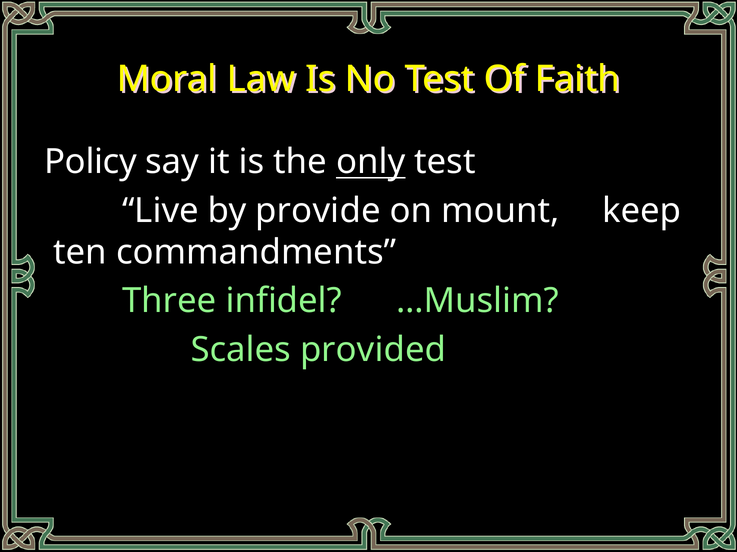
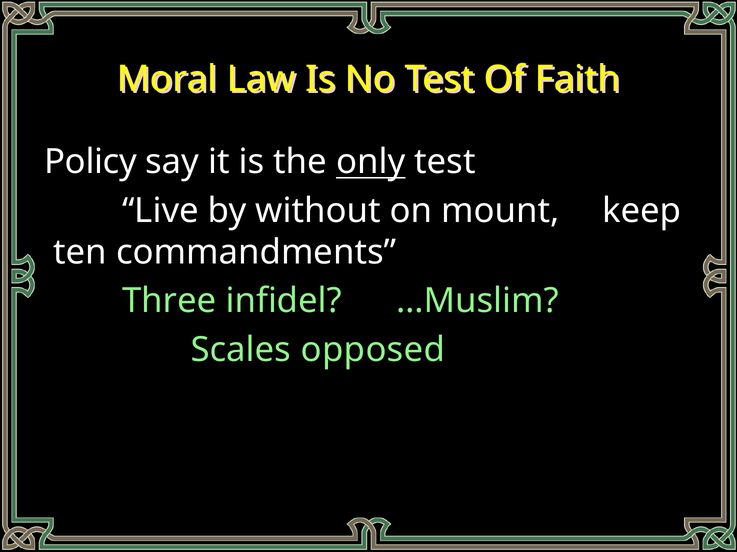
provide: provide -> without
provided: provided -> opposed
